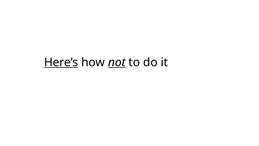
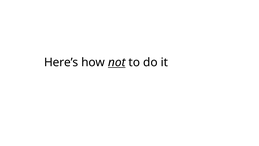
Here’s underline: present -> none
